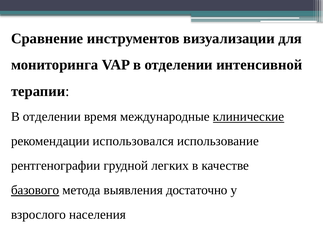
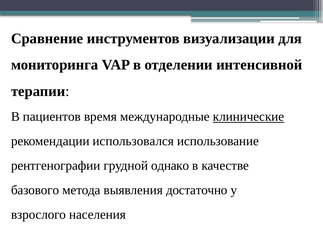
отделении at (52, 117): отделении -> пациентов
легких: легких -> однако
базового underline: present -> none
